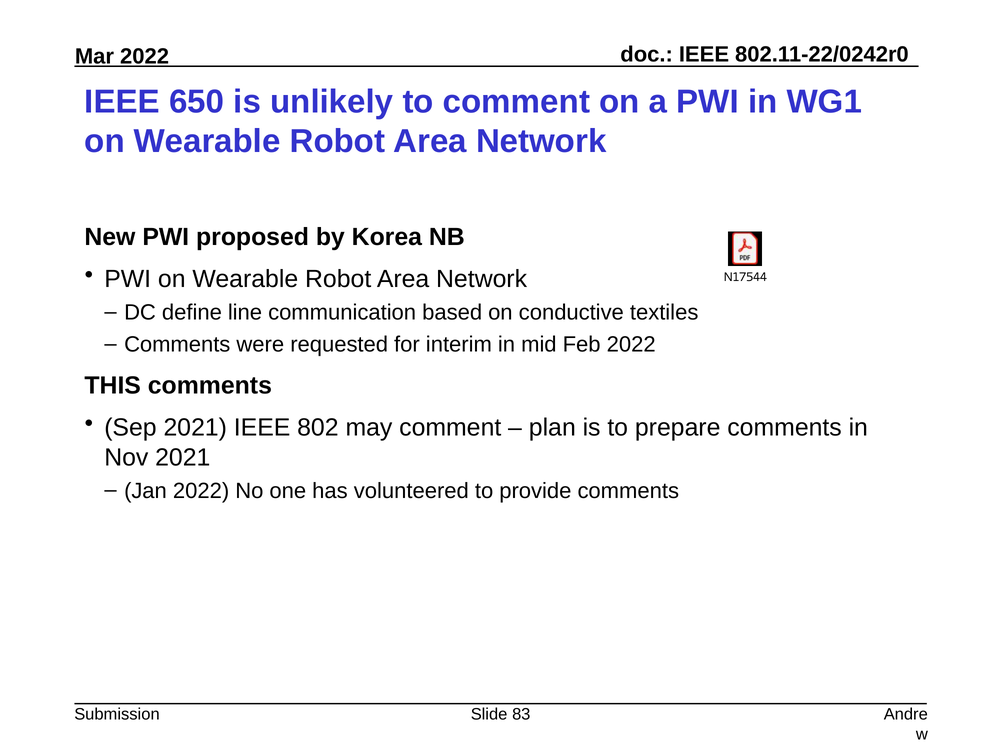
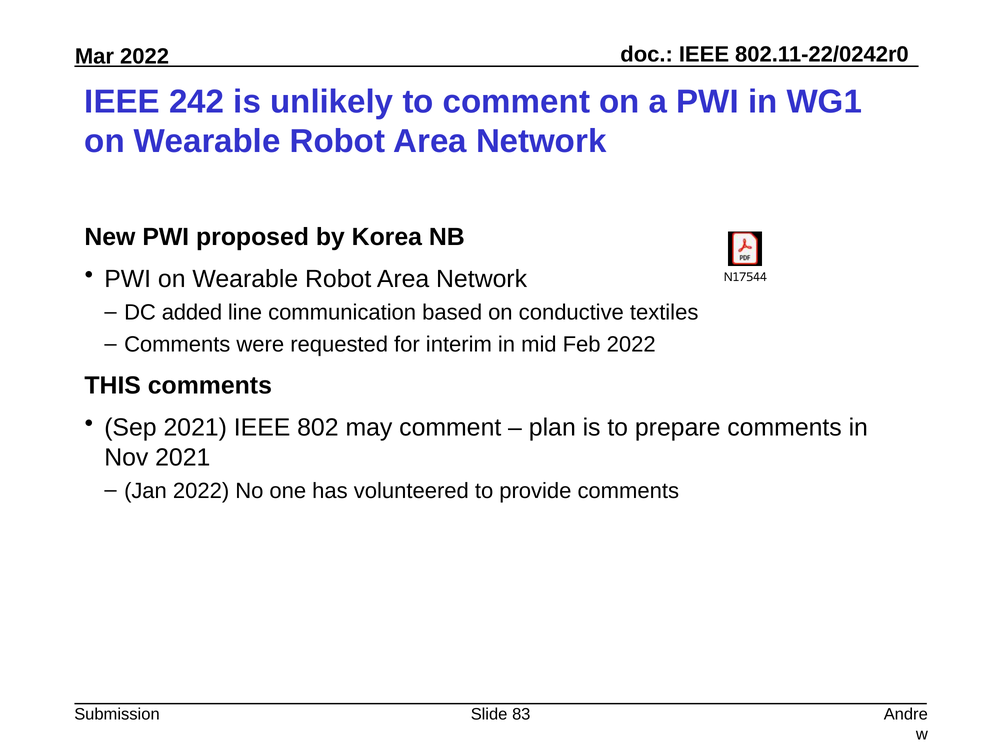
650: 650 -> 242
define: define -> added
